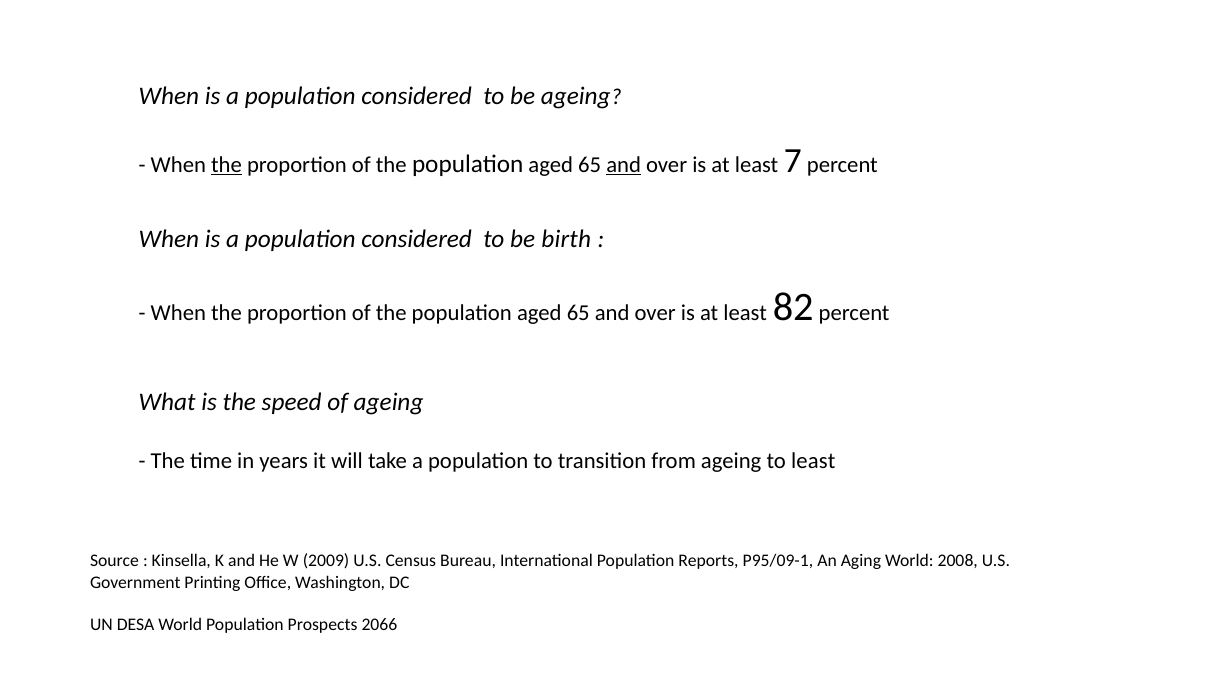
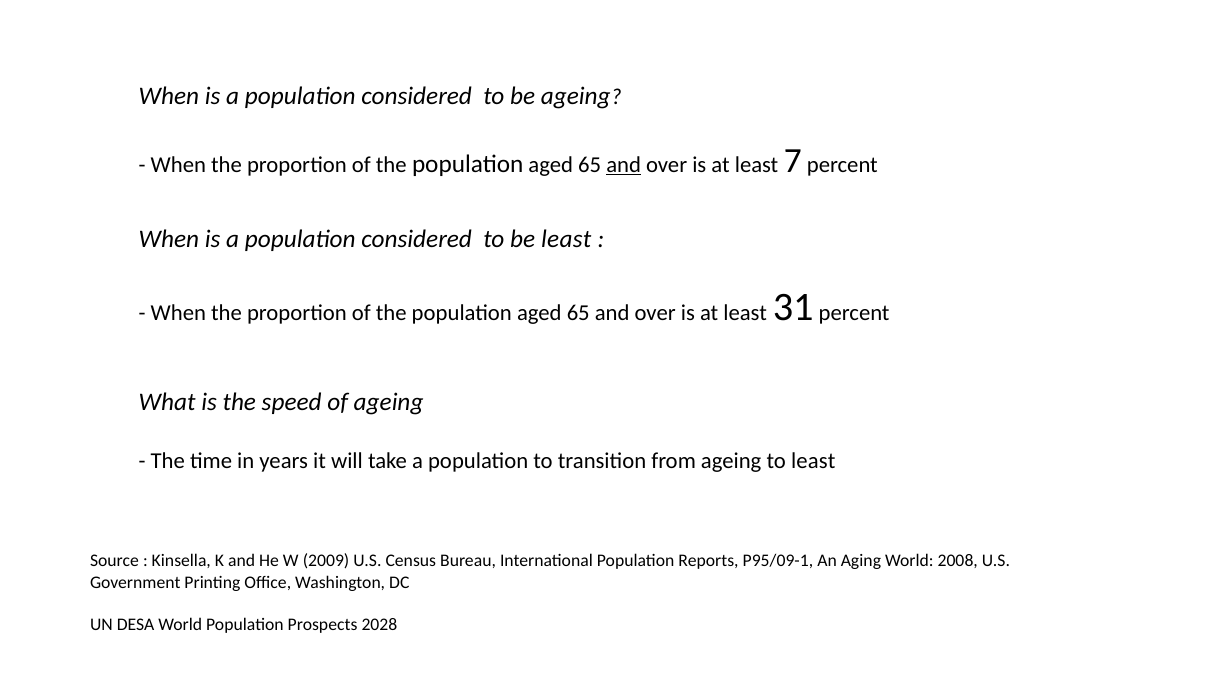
the at (226, 165) underline: present -> none
be birth: birth -> least
82: 82 -> 31
2066: 2066 -> 2028
